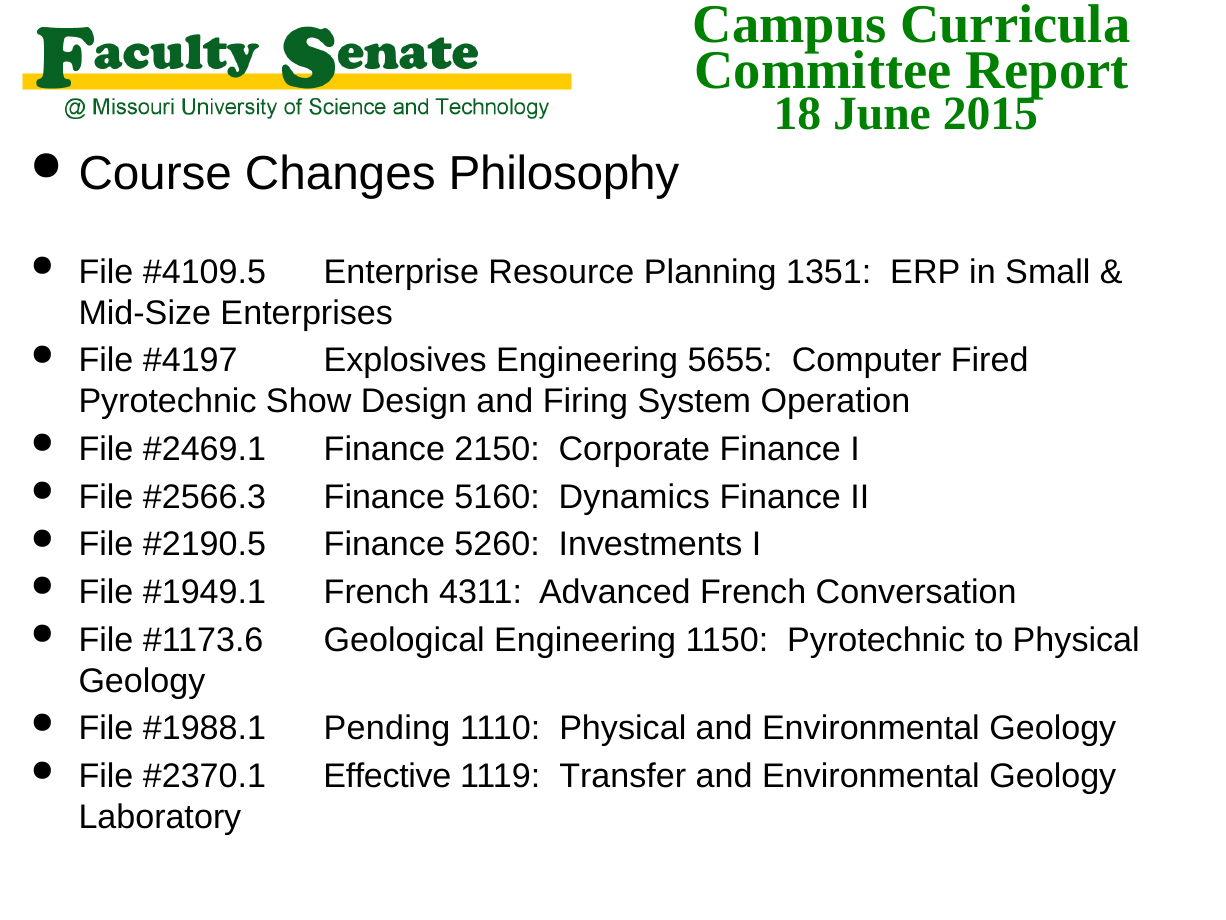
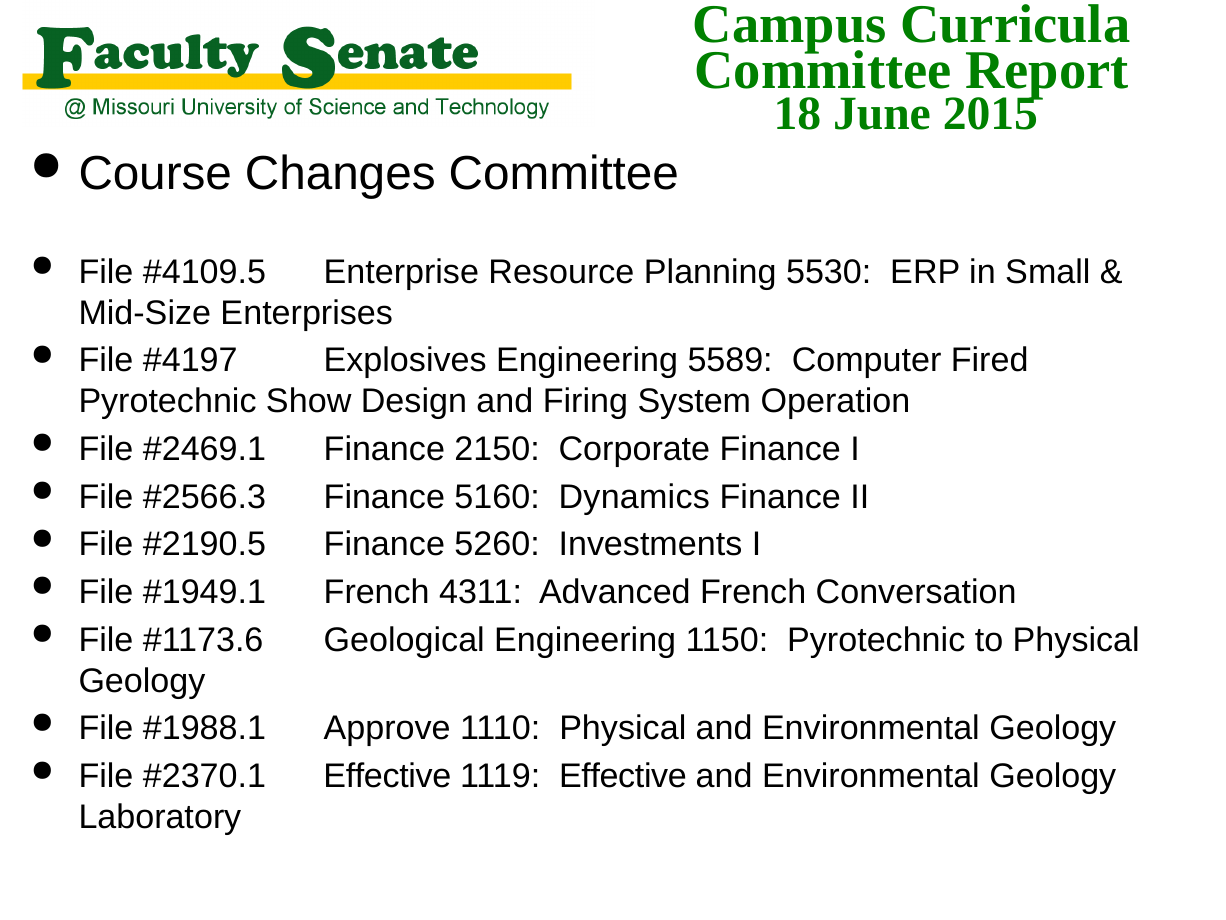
Changes Philosophy: Philosophy -> Committee
1351: 1351 -> 5530
5655: 5655 -> 5589
Pending: Pending -> Approve
1119 Transfer: Transfer -> Effective
